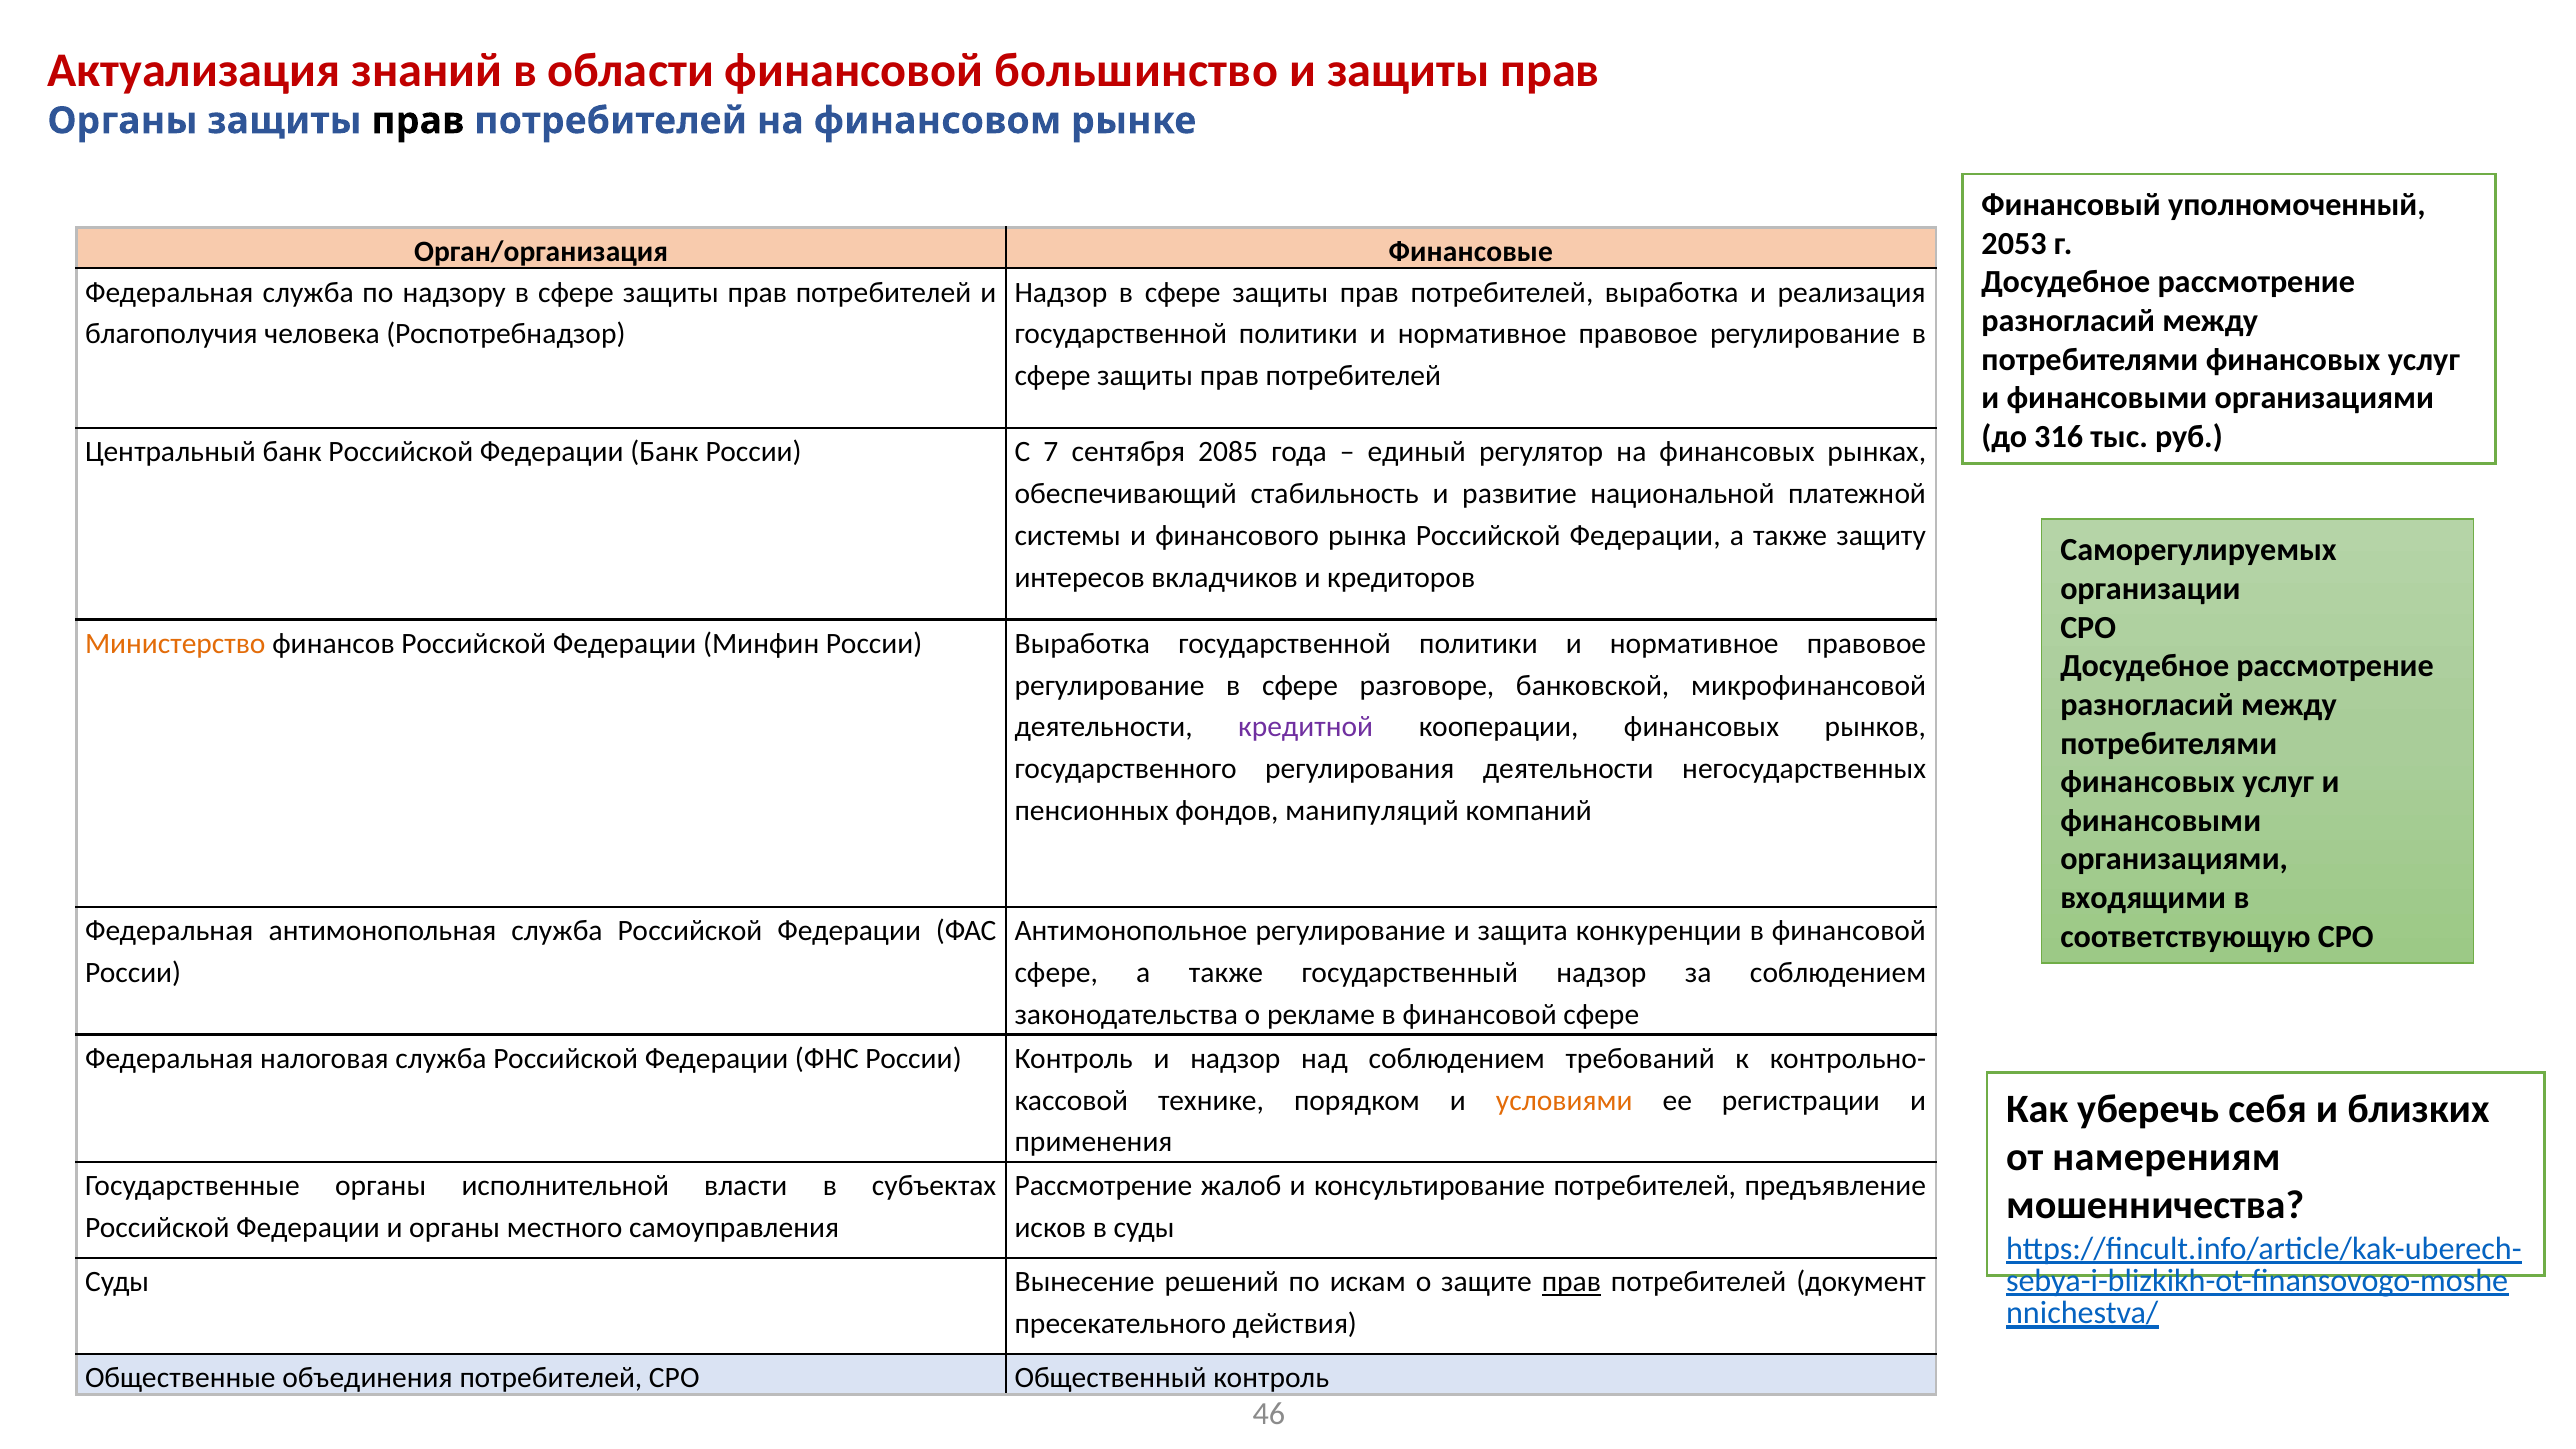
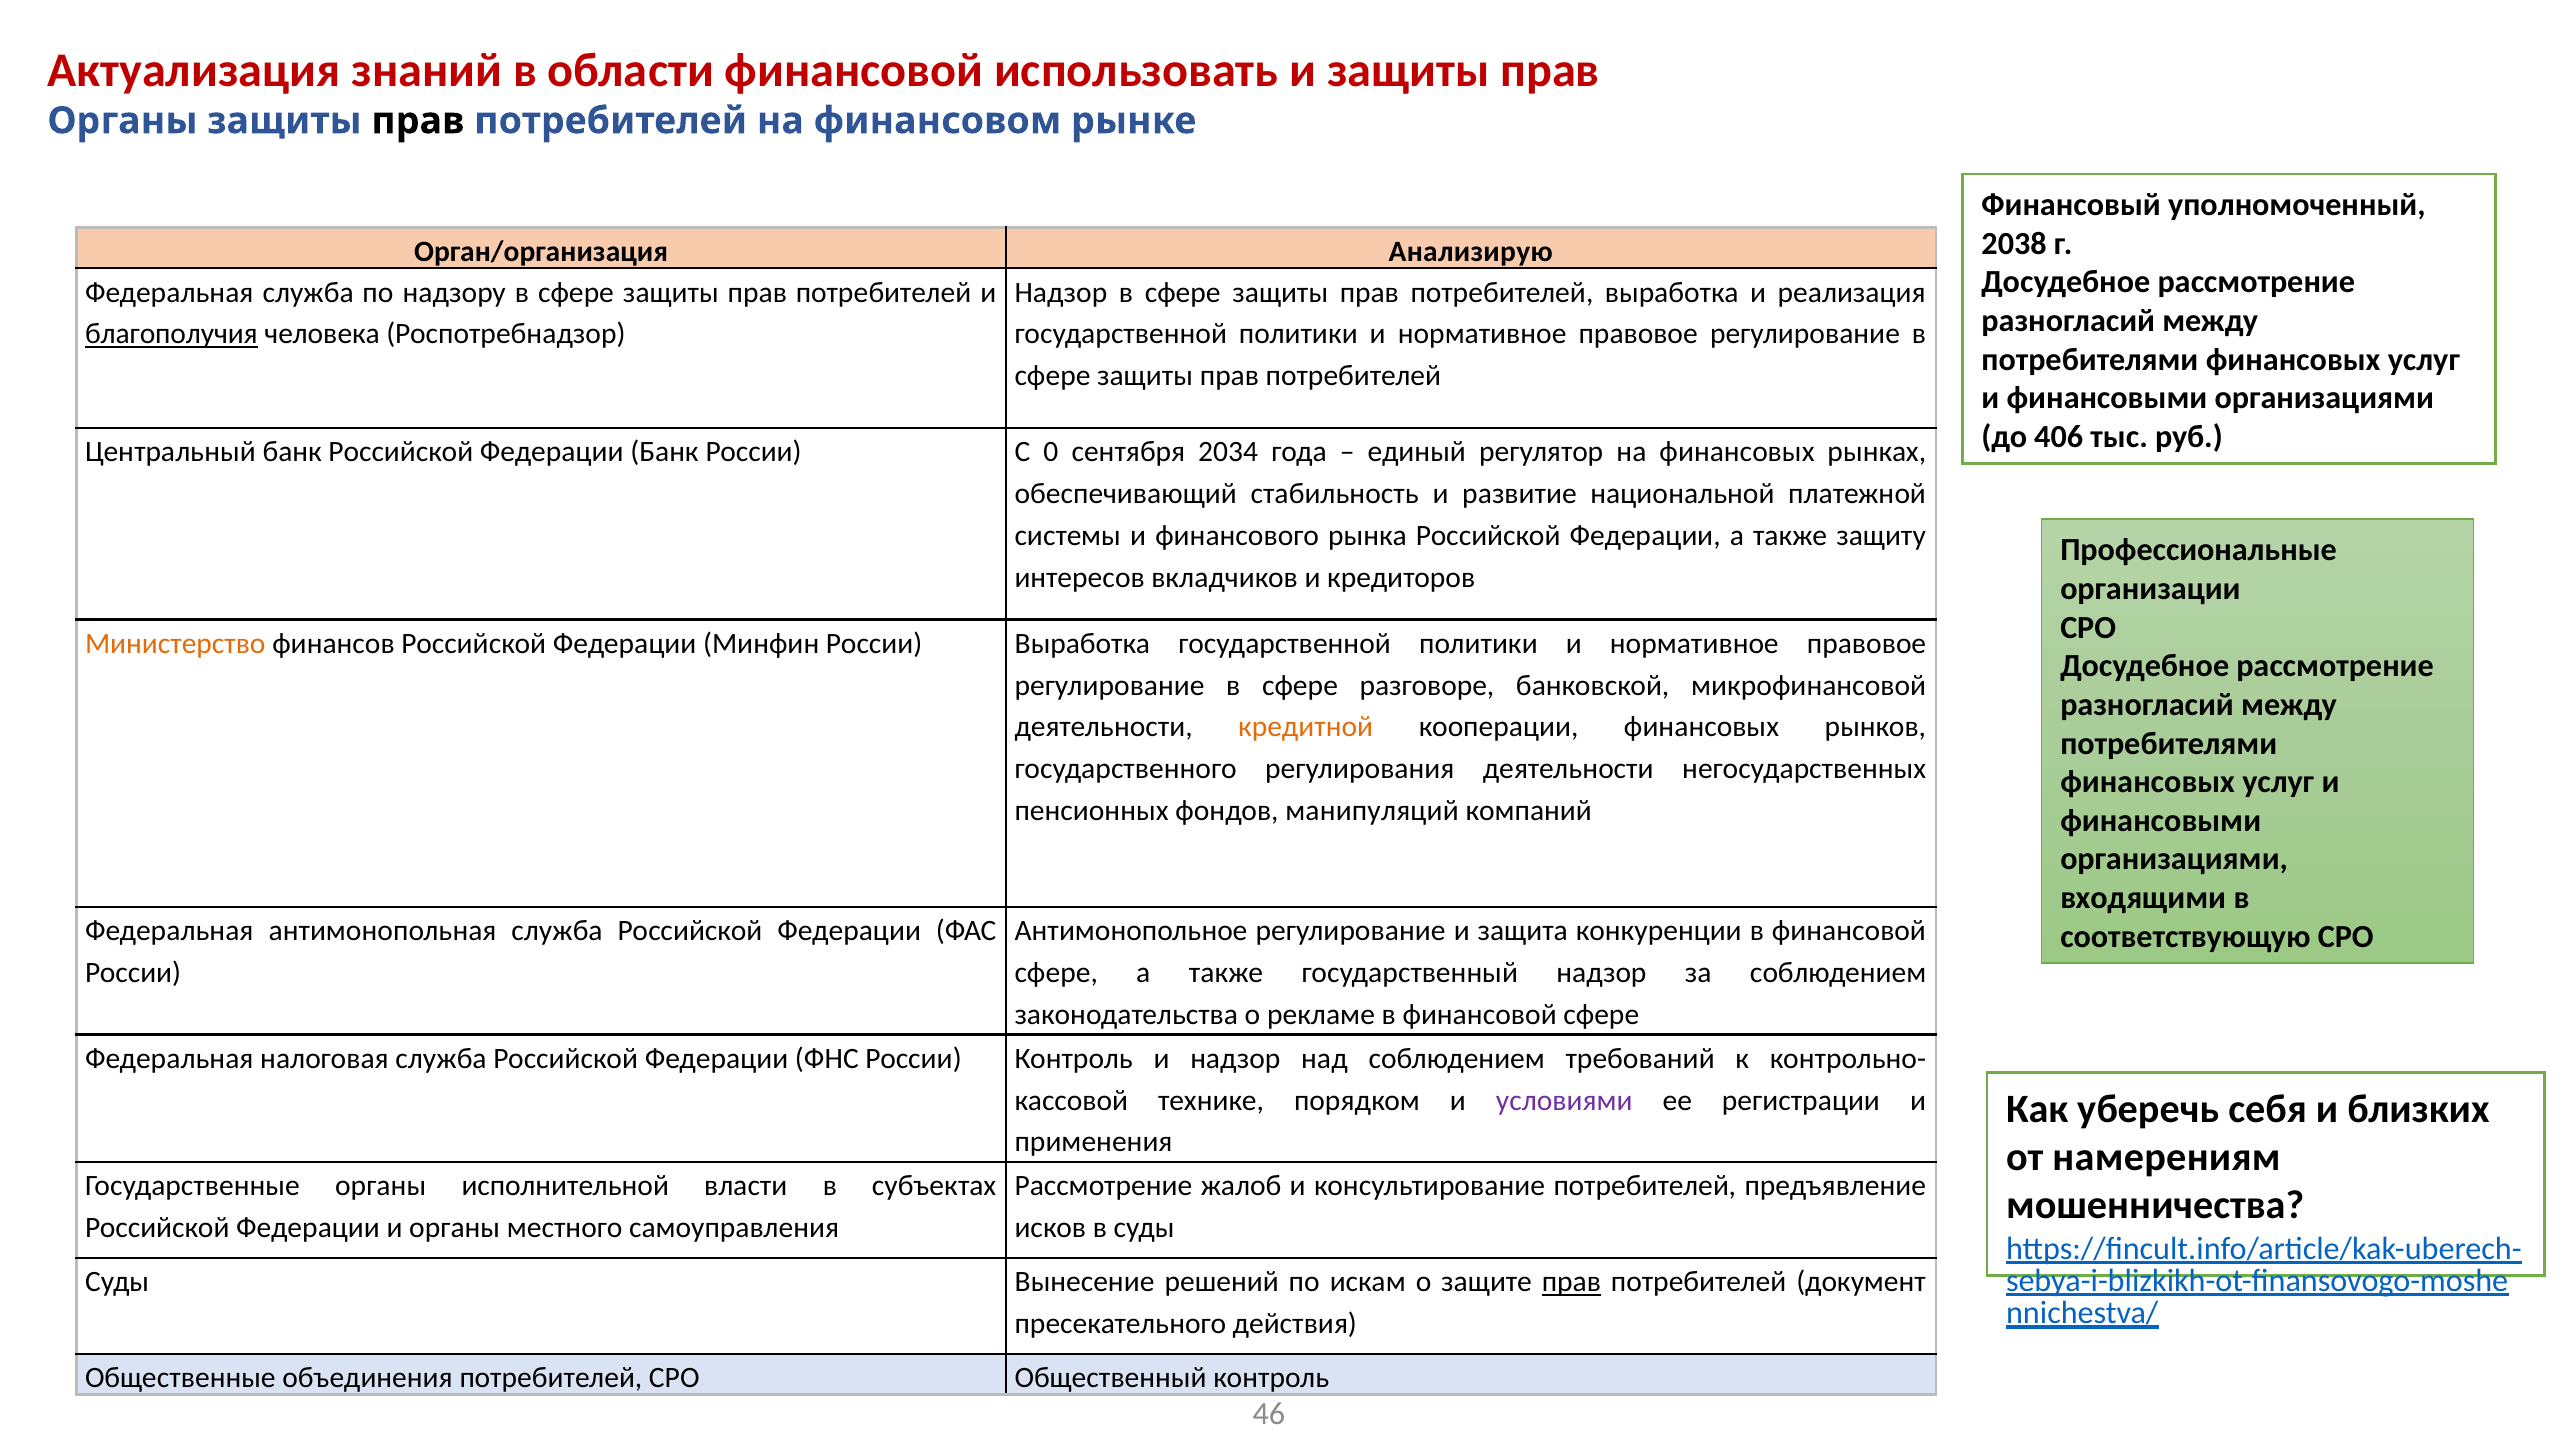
большинство: большинство -> использовать
2053: 2053 -> 2038
Финансовые: Финансовые -> Анализирую
благополучия underline: none -> present
316: 316 -> 406
7: 7 -> 0
2085: 2085 -> 2034
Саморегулируемых: Саморегулируемых -> Профессиональные
кредитной colour: purple -> orange
условиями colour: orange -> purple
